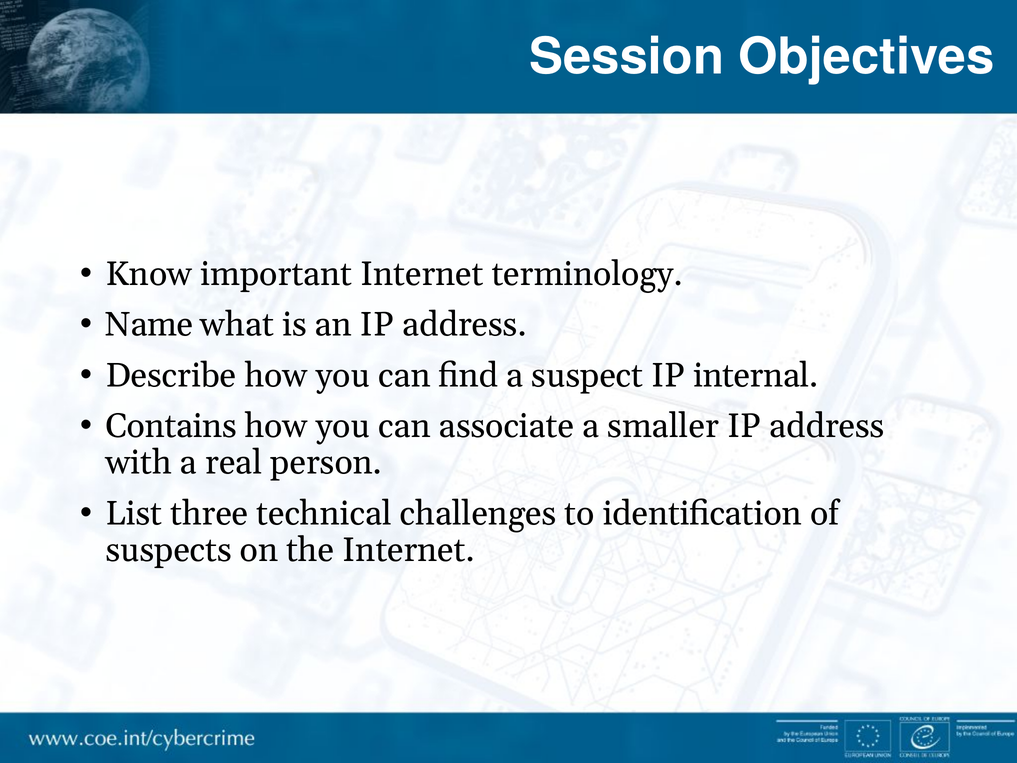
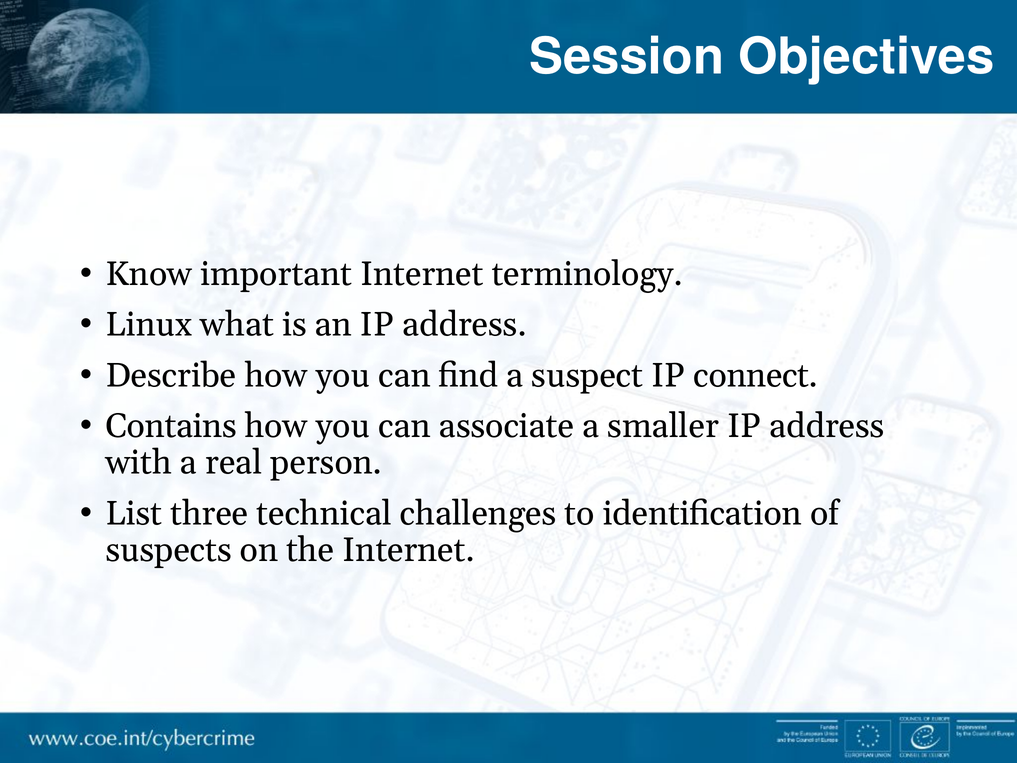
Name: Name -> Linux
internal: internal -> connect
